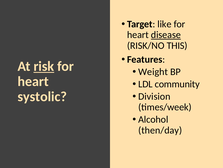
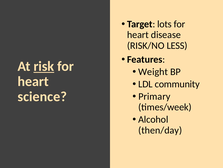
like: like -> lots
disease underline: present -> none
THIS: THIS -> LESS
systolic: systolic -> science
Division: Division -> Primary
